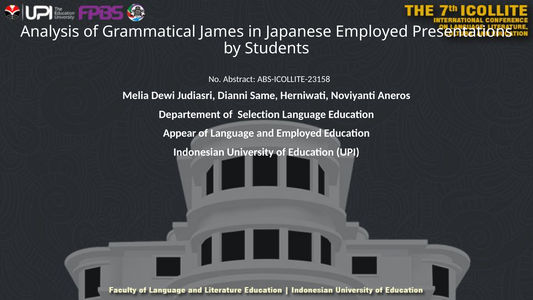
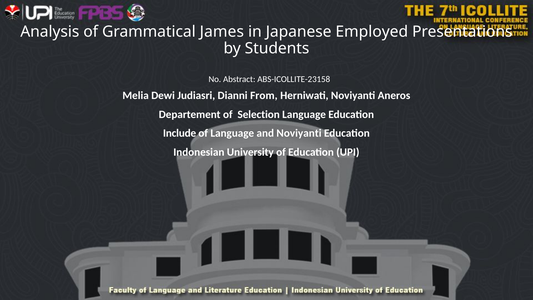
Same: Same -> From
Appear: Appear -> Include
and Employed: Employed -> Noviyanti
